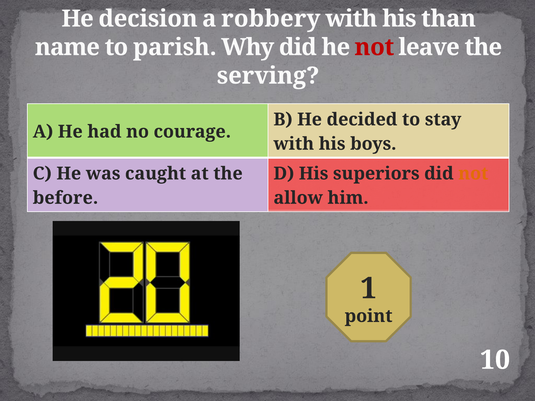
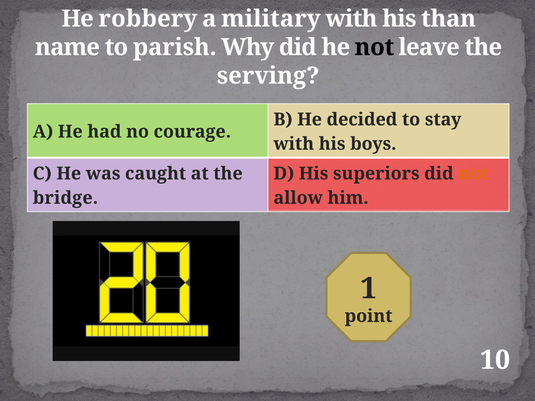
decision: decision -> robbery
robbery: robbery -> military
not at (374, 47) colour: red -> black
before: before -> bridge
